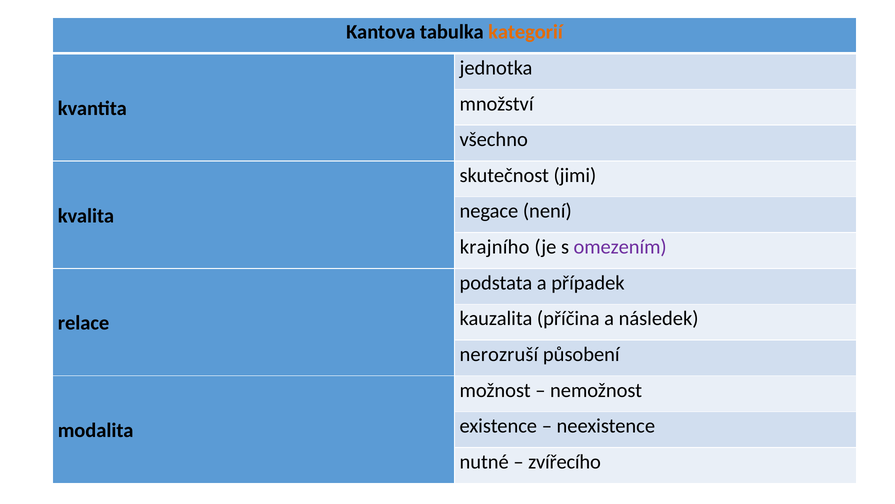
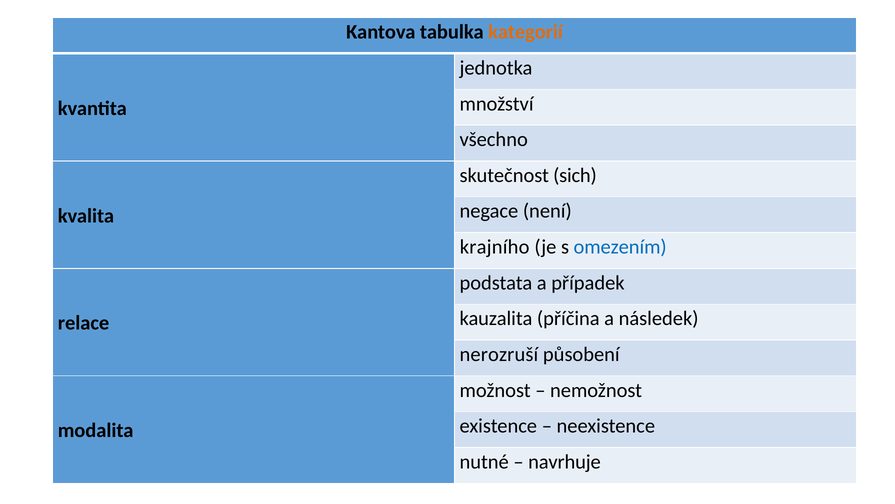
jimi: jimi -> sich
omezením colour: purple -> blue
zvířecího: zvířecího -> navrhuje
